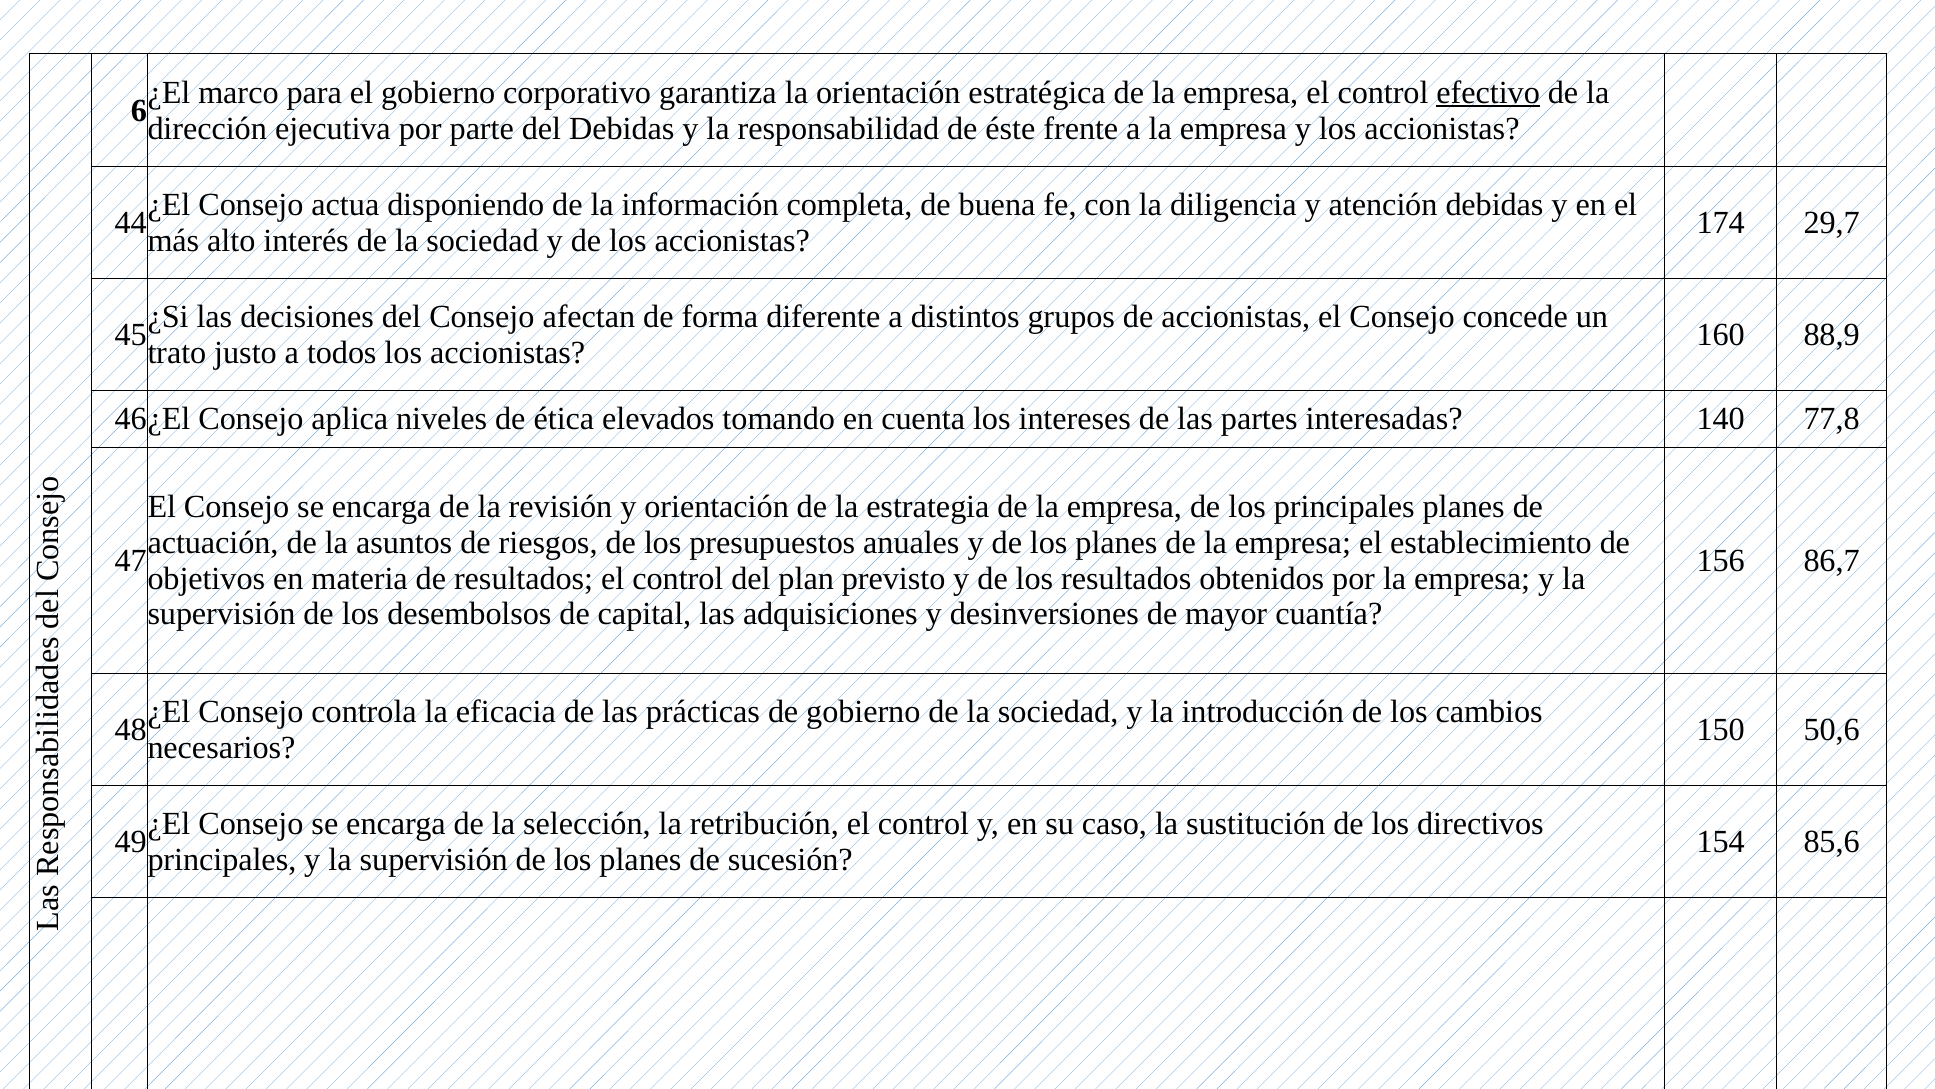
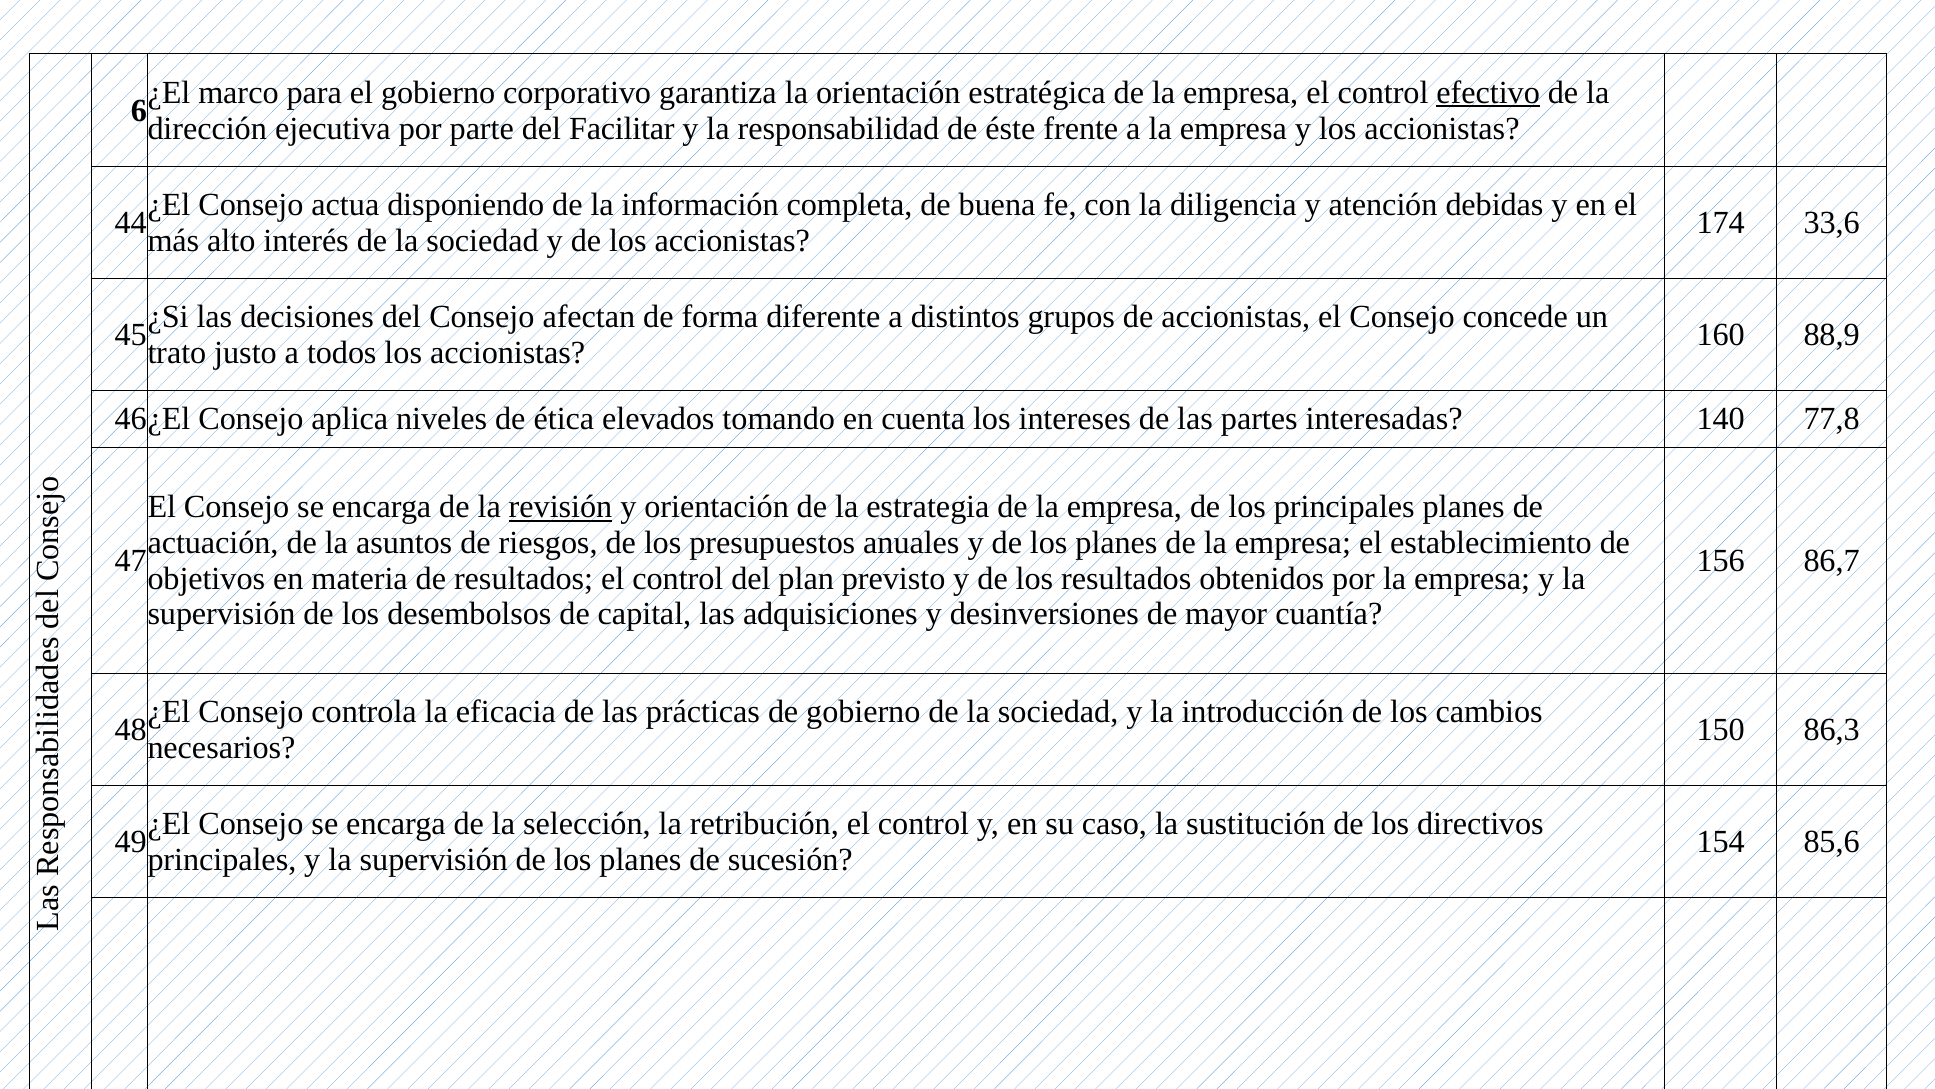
del Debidas: Debidas -> Facilitar
29,7: 29,7 -> 33,6
revisión underline: none -> present
50,6: 50,6 -> 86,3
